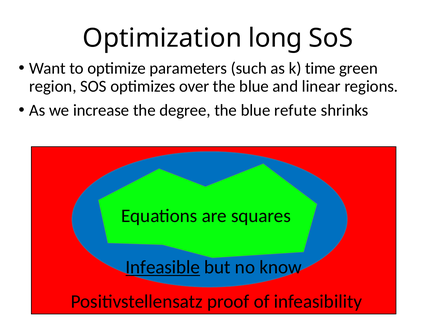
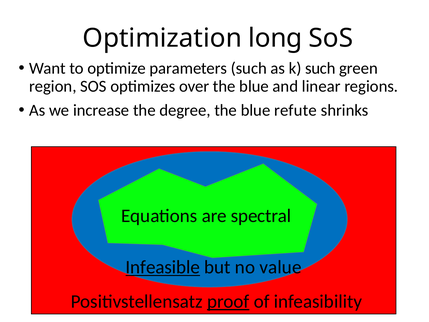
k time: time -> such
squares: squares -> spectral
know: know -> value
proof underline: none -> present
